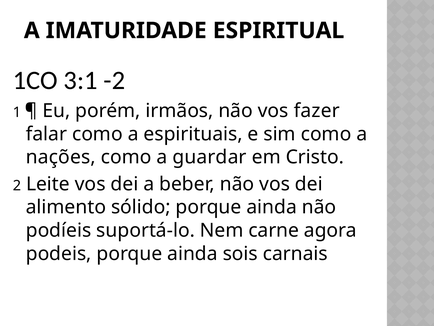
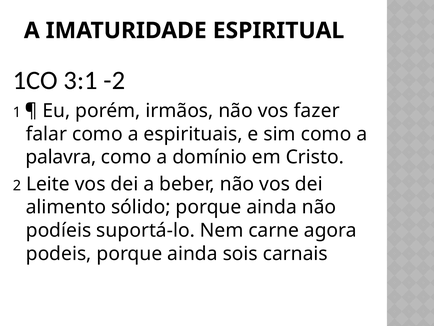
nações: nações -> palavra
guardar: guardar -> domínio
